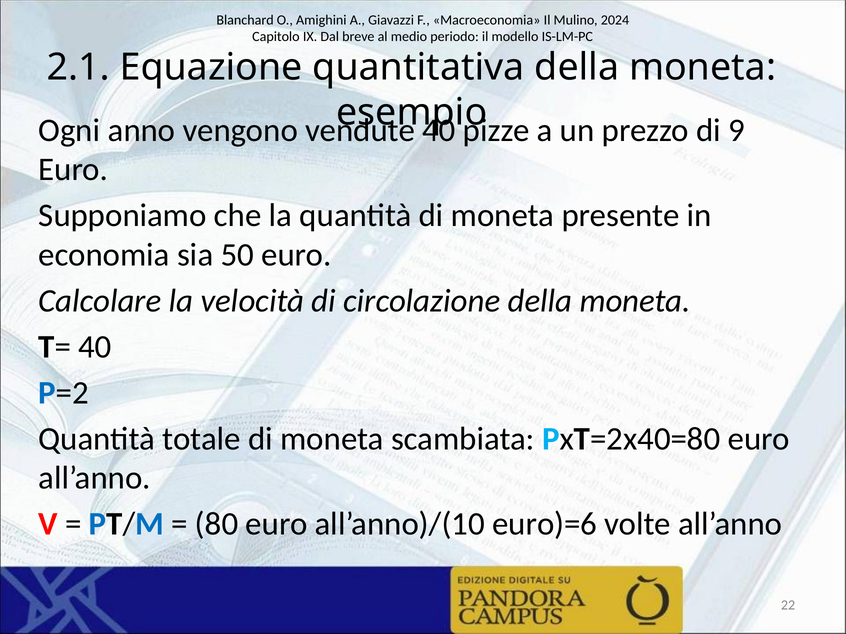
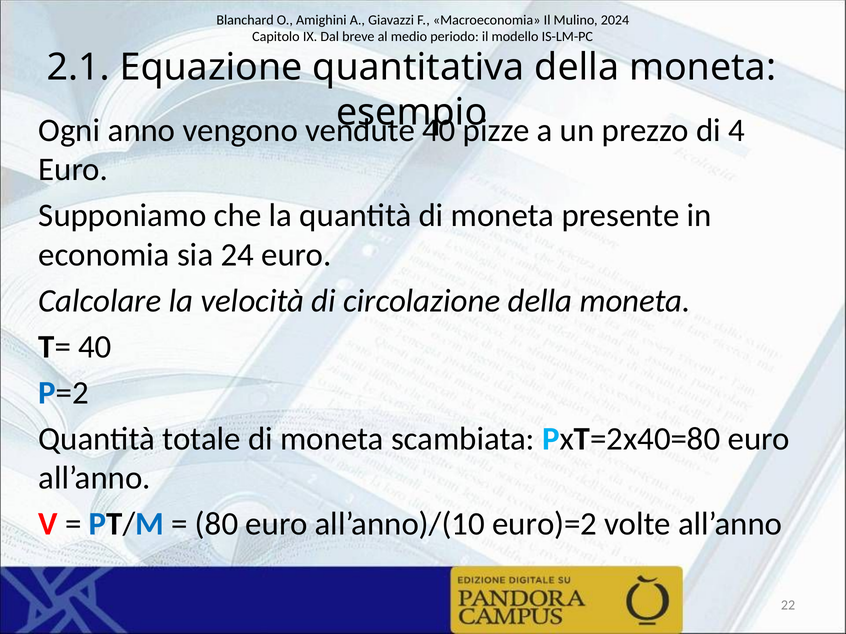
9: 9 -> 4
50: 50 -> 24
euro)=6: euro)=6 -> euro)=2
